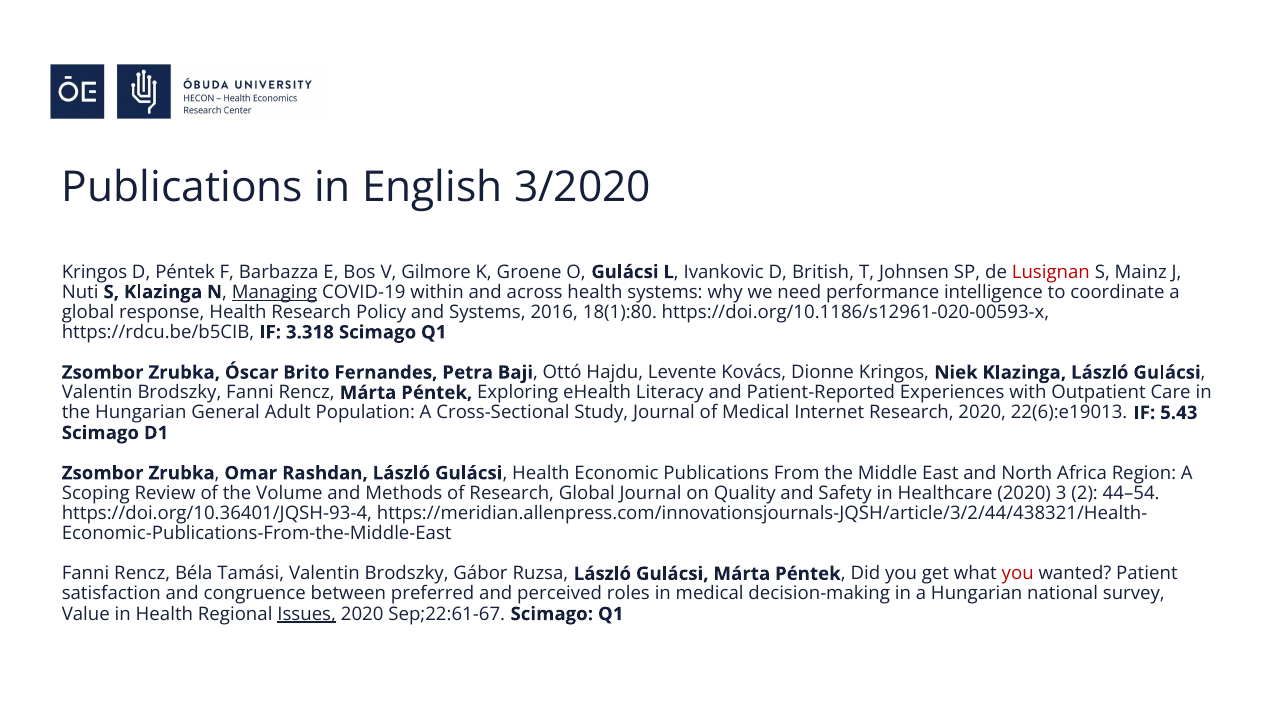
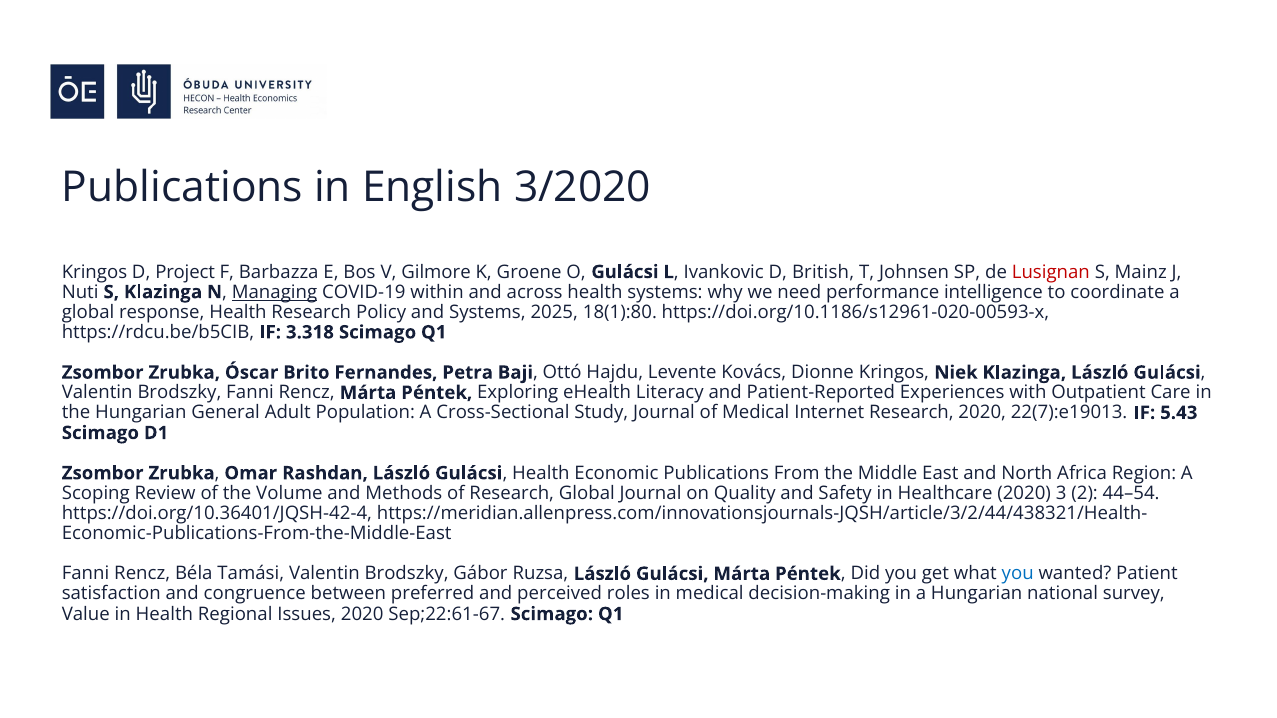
D Péntek: Péntek -> Project
2016: 2016 -> 2025
22(6):e19013: 22(6):e19013 -> 22(7):e19013
https://doi.org/10.36401/JQSH-93-4: https://doi.org/10.36401/JQSH-93-4 -> https://doi.org/10.36401/JQSH-42-4
you at (1018, 574) colour: red -> blue
Issues underline: present -> none
